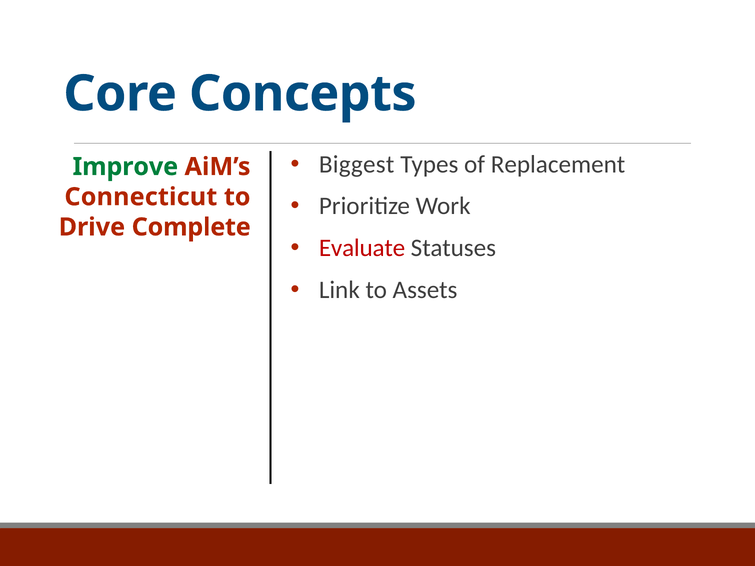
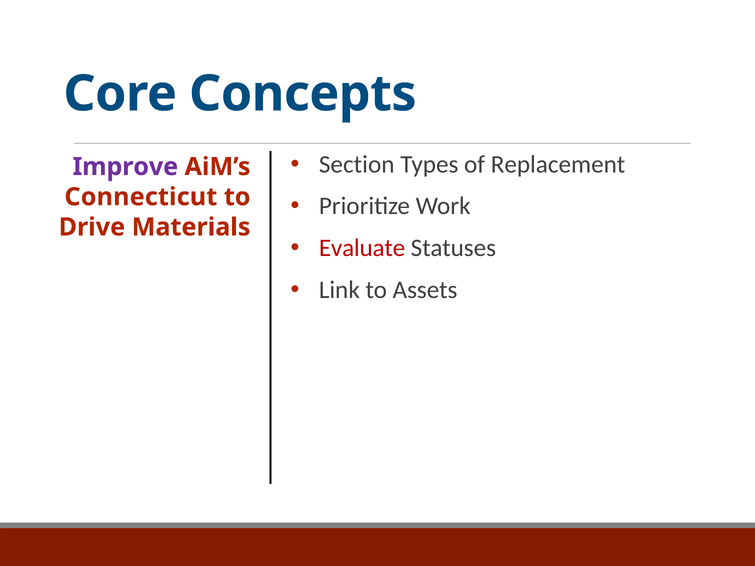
Biggest: Biggest -> Section
Improve colour: green -> purple
Complete: Complete -> Materials
